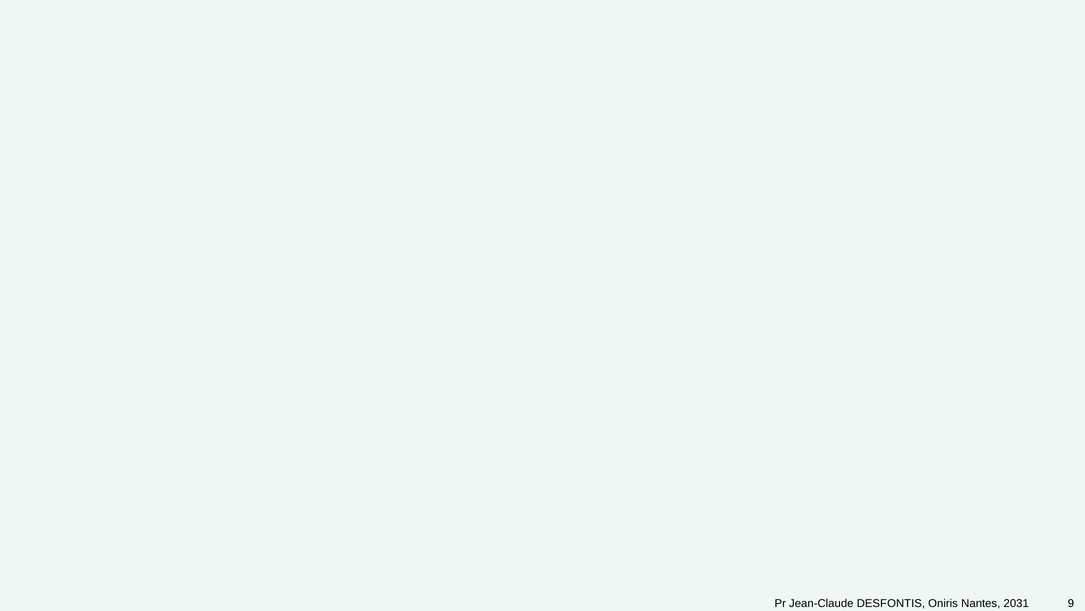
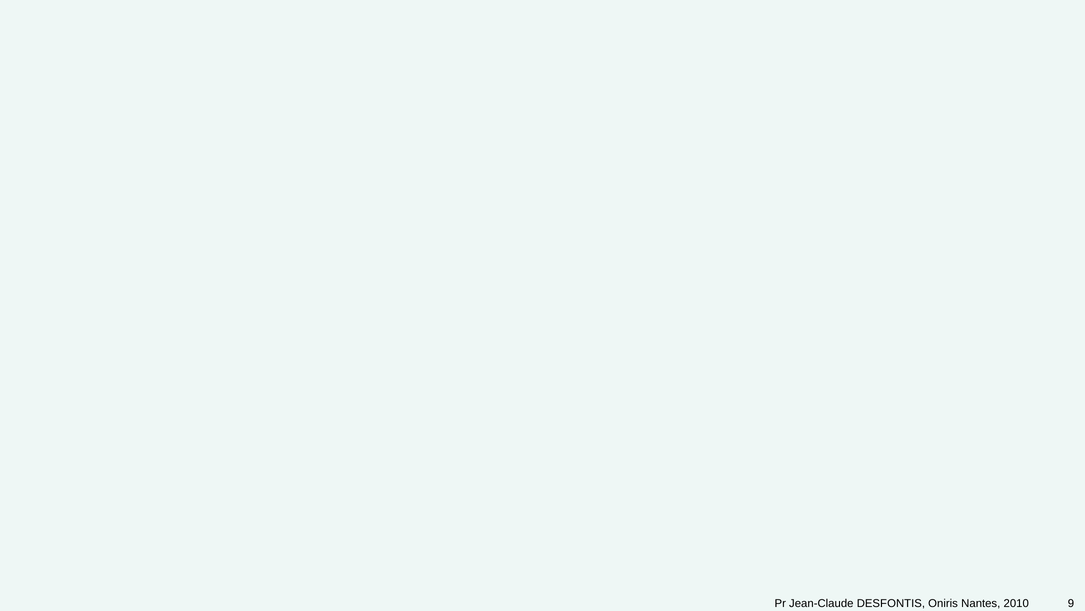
2031: 2031 -> 2010
